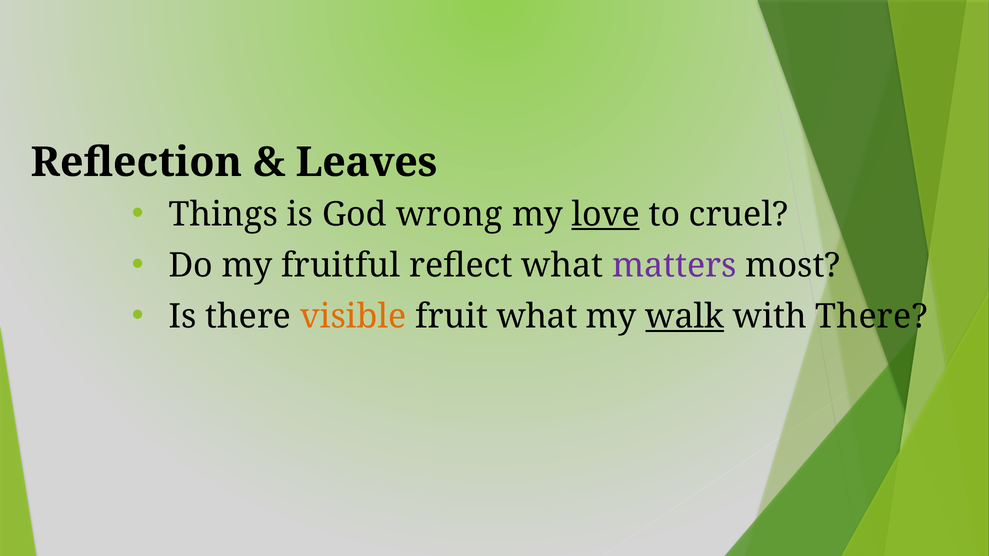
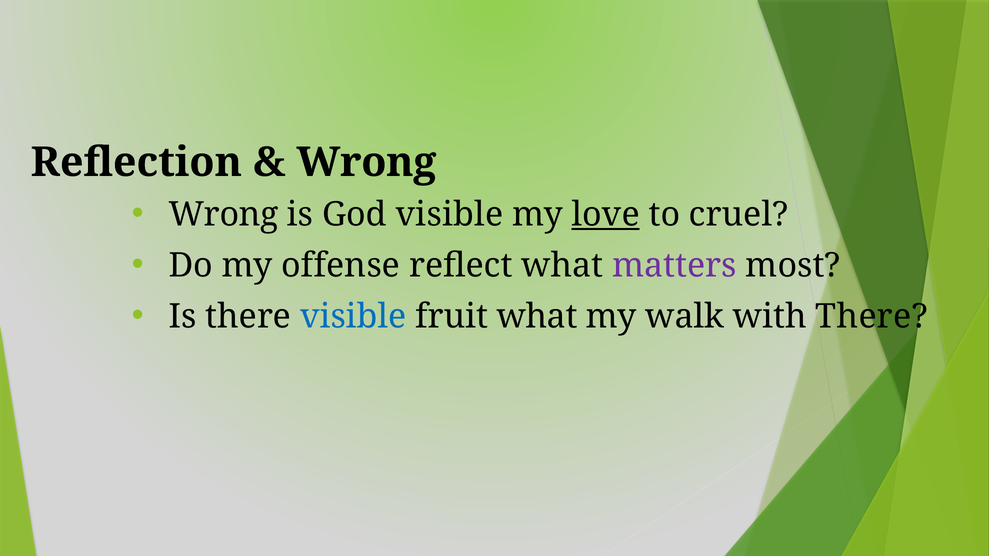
Leaves at (366, 162): Leaves -> Wrong
Things at (223, 215): Things -> Wrong
God wrong: wrong -> visible
fruitful: fruitful -> offense
visible at (353, 317) colour: orange -> blue
walk underline: present -> none
